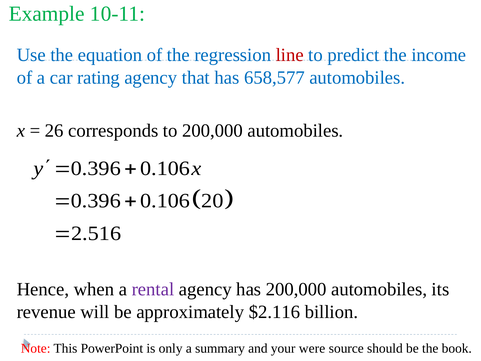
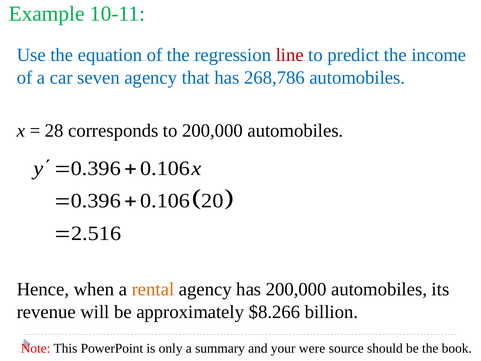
rating: rating -> seven
658,577: 658,577 -> 268,786
26: 26 -> 28
rental colour: purple -> orange
$2.116: $2.116 -> $8.266
